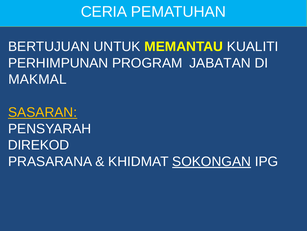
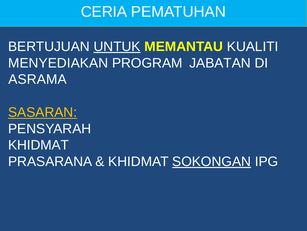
UNTUK underline: none -> present
PERHIMPUNAN: PERHIMPUNAN -> MENYEDIAKAN
MAKMAL: MAKMAL -> ASRAMA
DIREKOD at (39, 145): DIREKOD -> KHIDMAT
